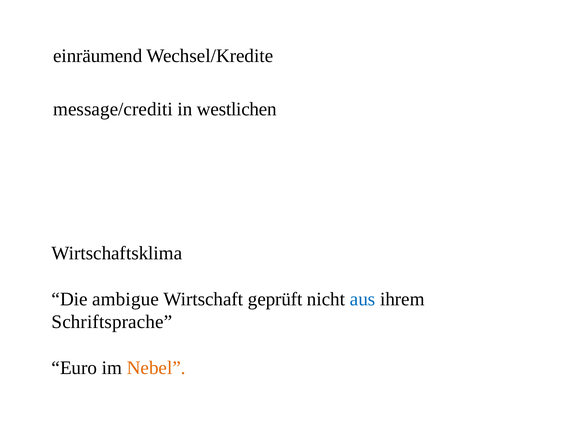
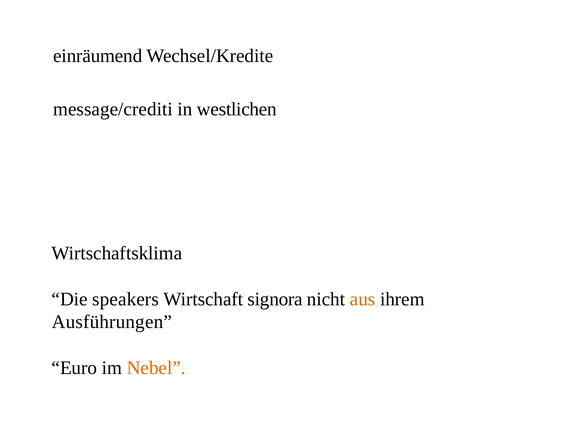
ambigue: ambigue -> speakers
geprüft: geprüft -> signora
aus colour: blue -> orange
Schriftsprache: Schriftsprache -> Ausführungen
